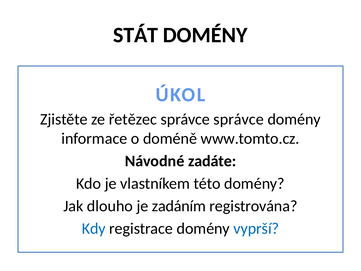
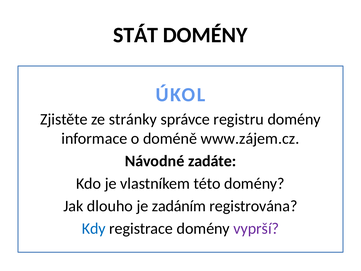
řetězec: řetězec -> stránky
správce správce: správce -> registru
www.tomto.cz: www.tomto.cz -> www.zájem.cz
vyprší colour: blue -> purple
